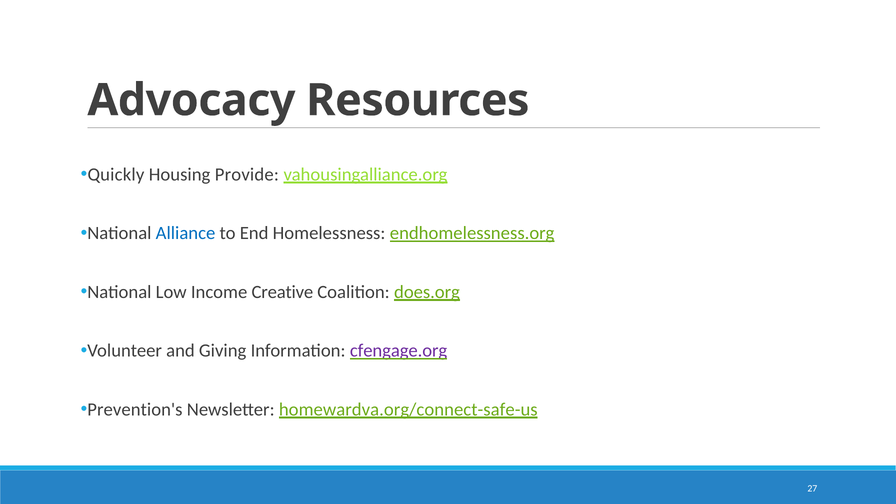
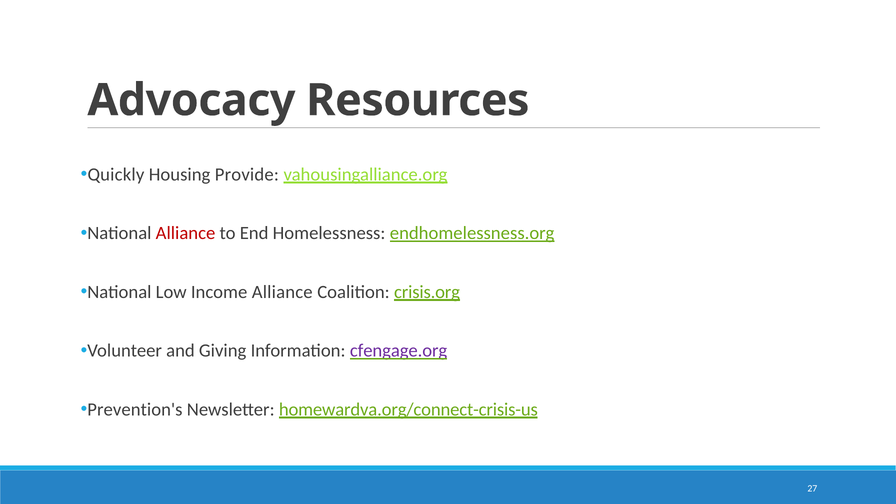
Alliance at (186, 233) colour: blue -> red
Income Creative: Creative -> Alliance
does.org: does.org -> crisis.org
homewardva.org/connect-safe-us: homewardva.org/connect-safe-us -> homewardva.org/connect-crisis-us
